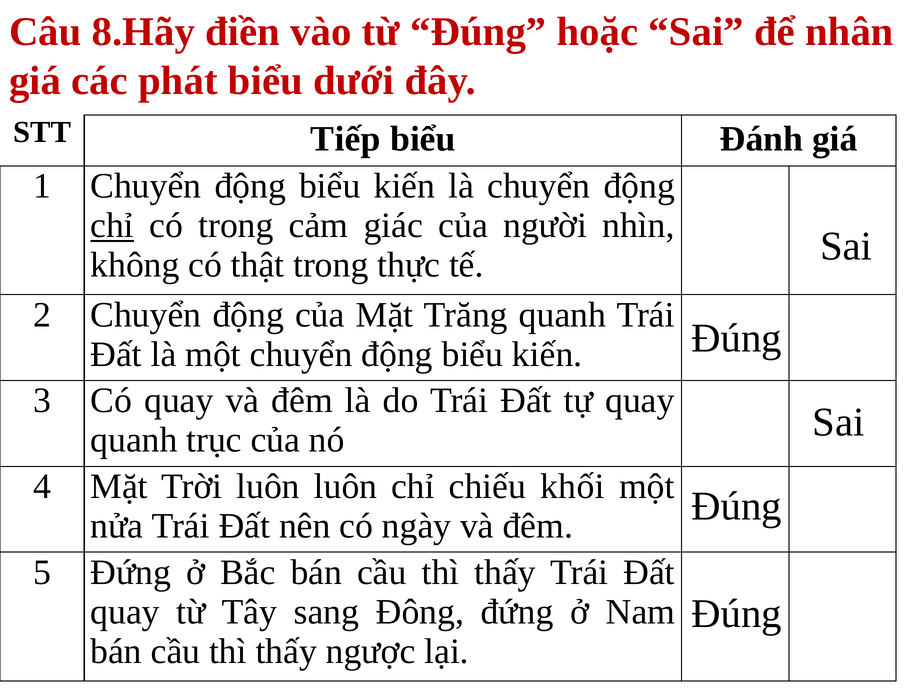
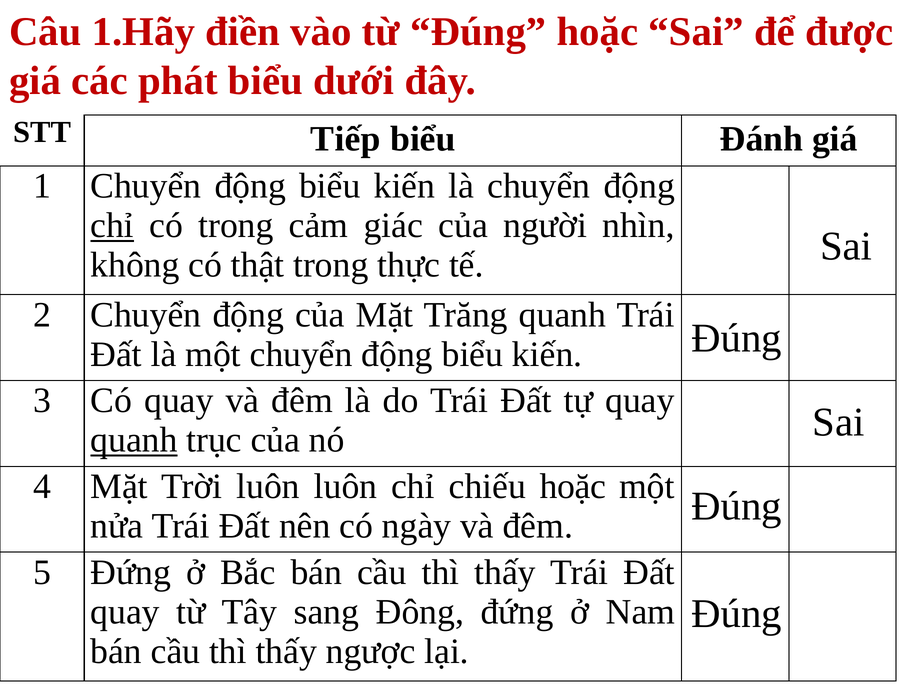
8.Hãy: 8.Hãy -> 1.Hãy
nhân: nhân -> được
quanh at (134, 440) underline: none -> present
chiếu khối: khối -> hoặc
